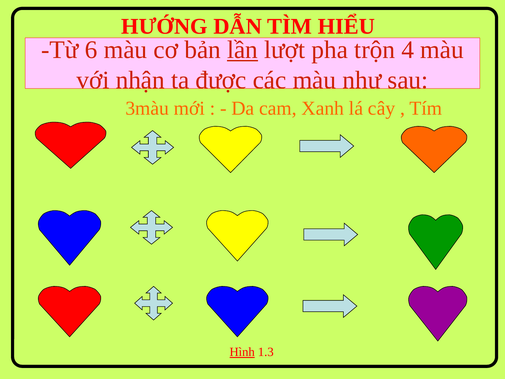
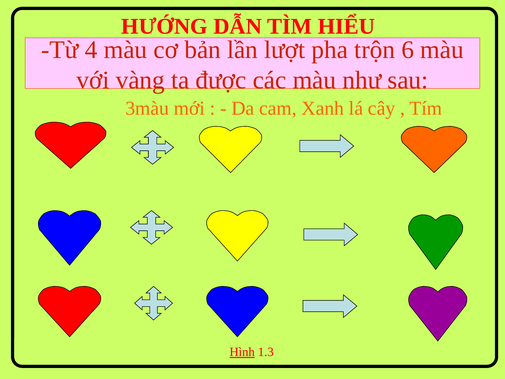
6: 6 -> 4
lần underline: present -> none
4: 4 -> 6
nhận: nhận -> vàng
